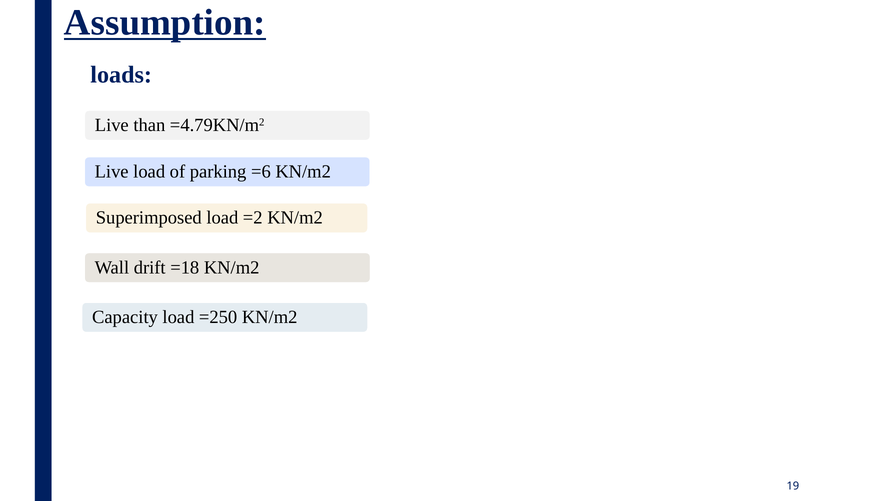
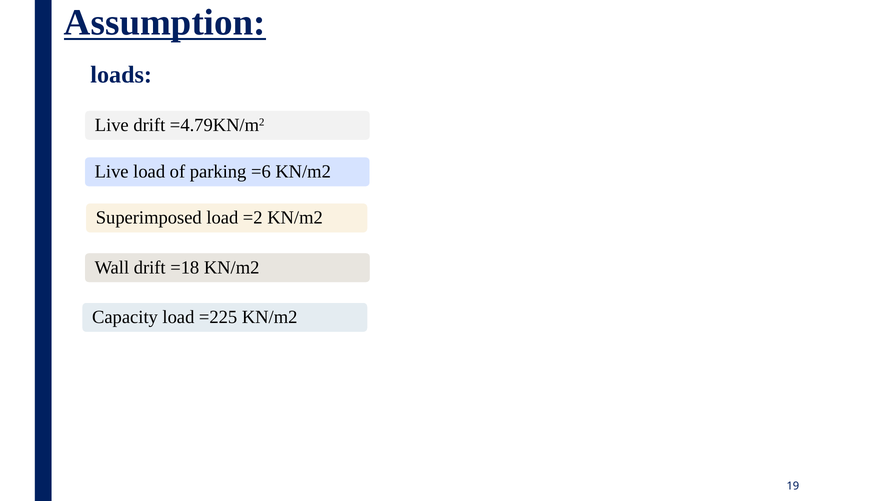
Live than: than -> drift
=250: =250 -> =225
